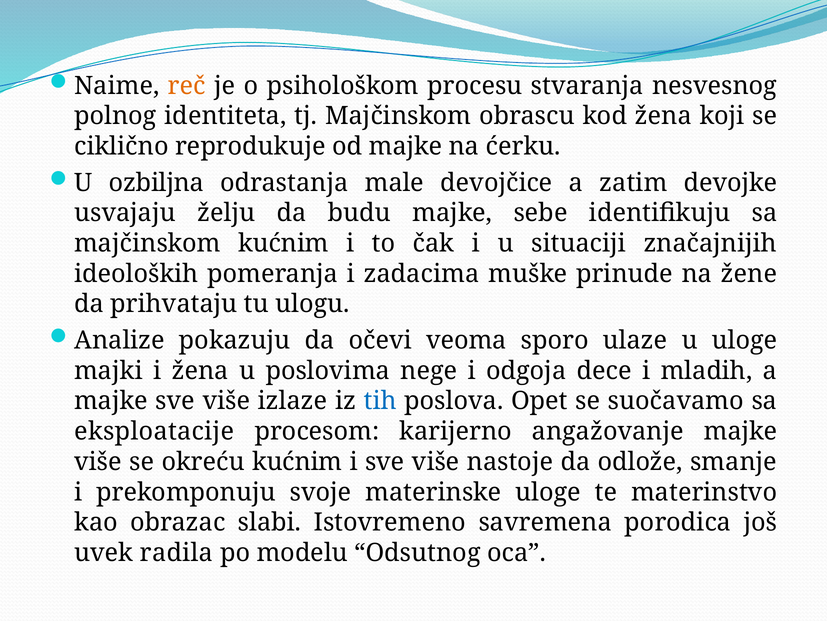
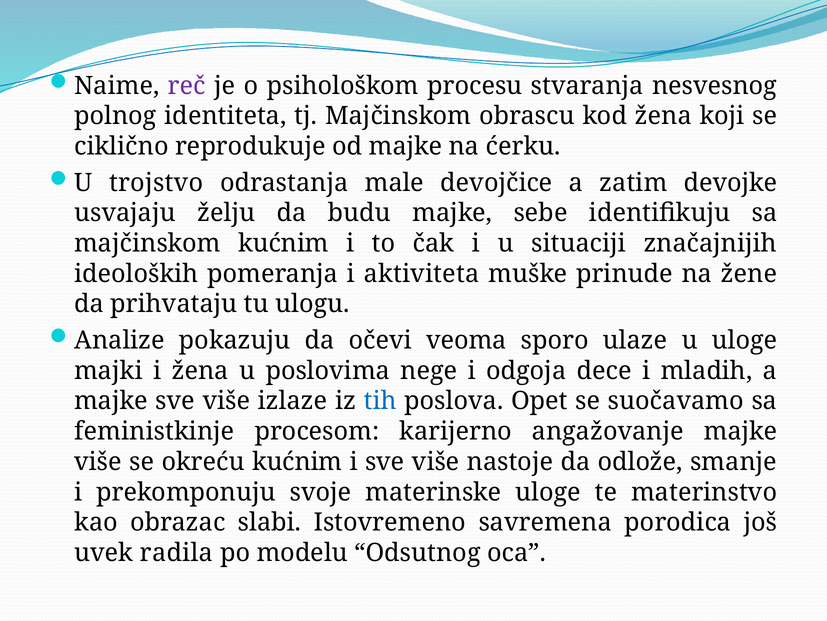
reč colour: orange -> purple
ozbiljna: ozbiljna -> trojstvo
zadacima: zadacima -> aktiviteta
eksploatacije: eksploatacije -> feministkinje
